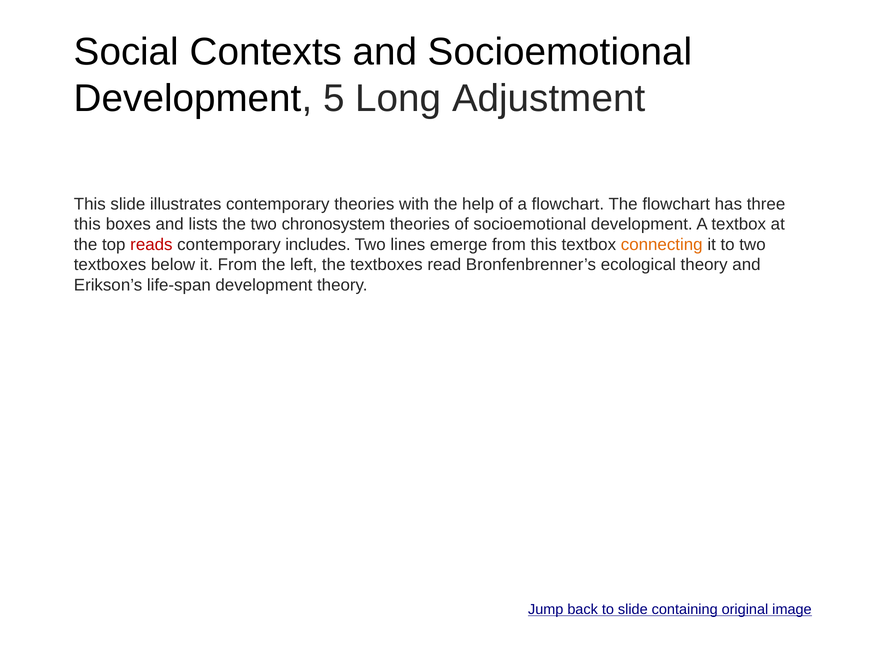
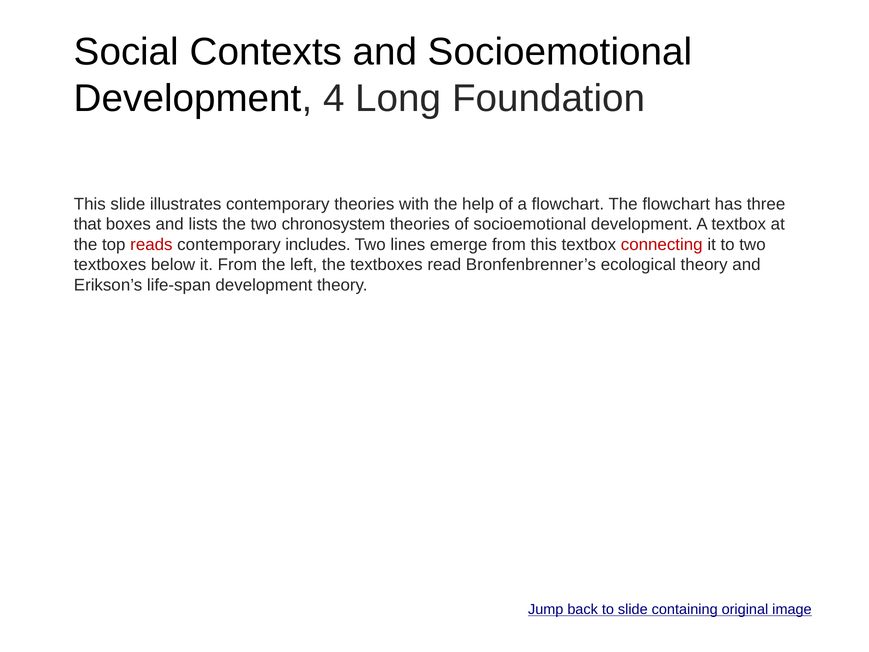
5: 5 -> 4
Adjustment: Adjustment -> Foundation
this at (87, 224): this -> that
connecting colour: orange -> red
